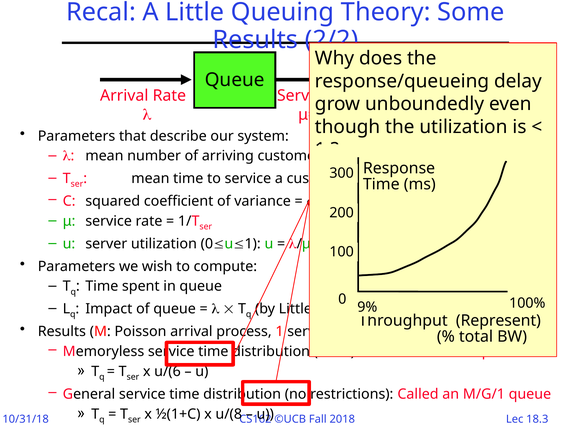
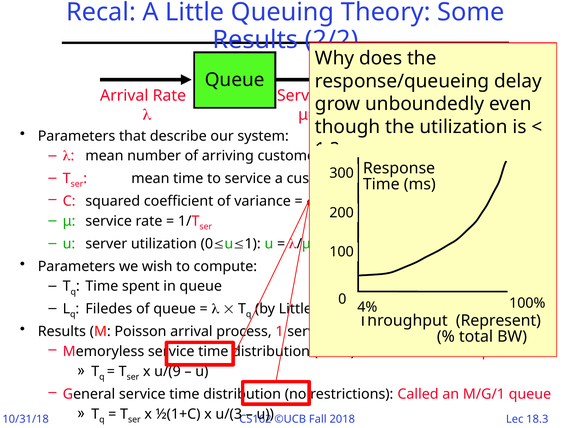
Impact: Impact -> Filedes
9%: 9% -> 4%
u/(6: u/(6 -> u/(9
u/(8: u/(8 -> u/(3
